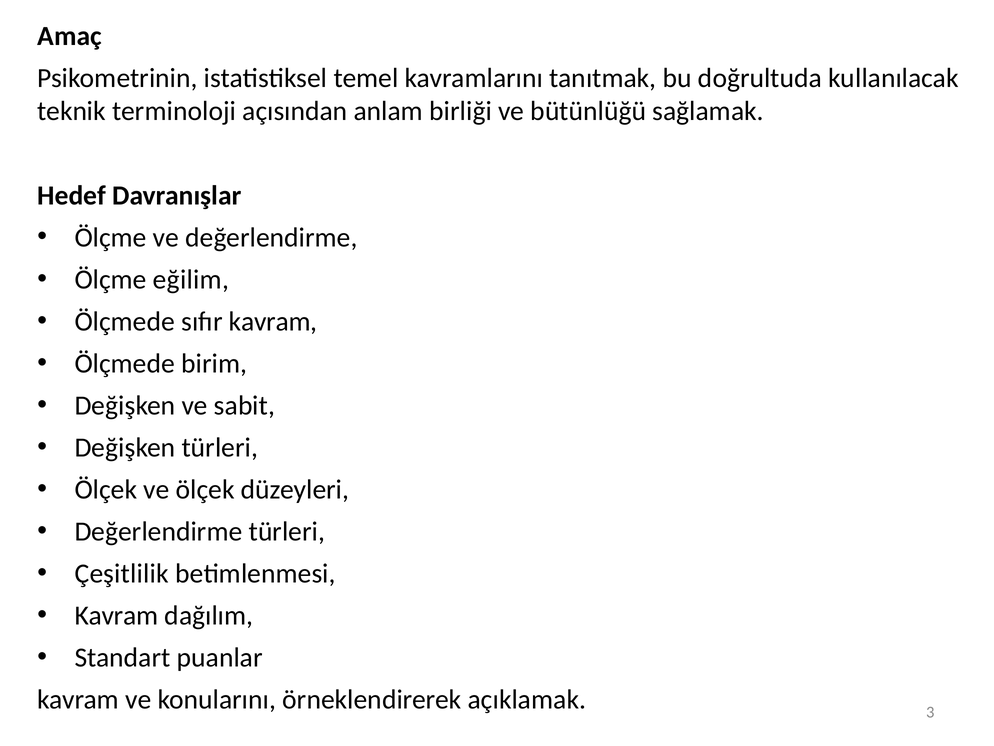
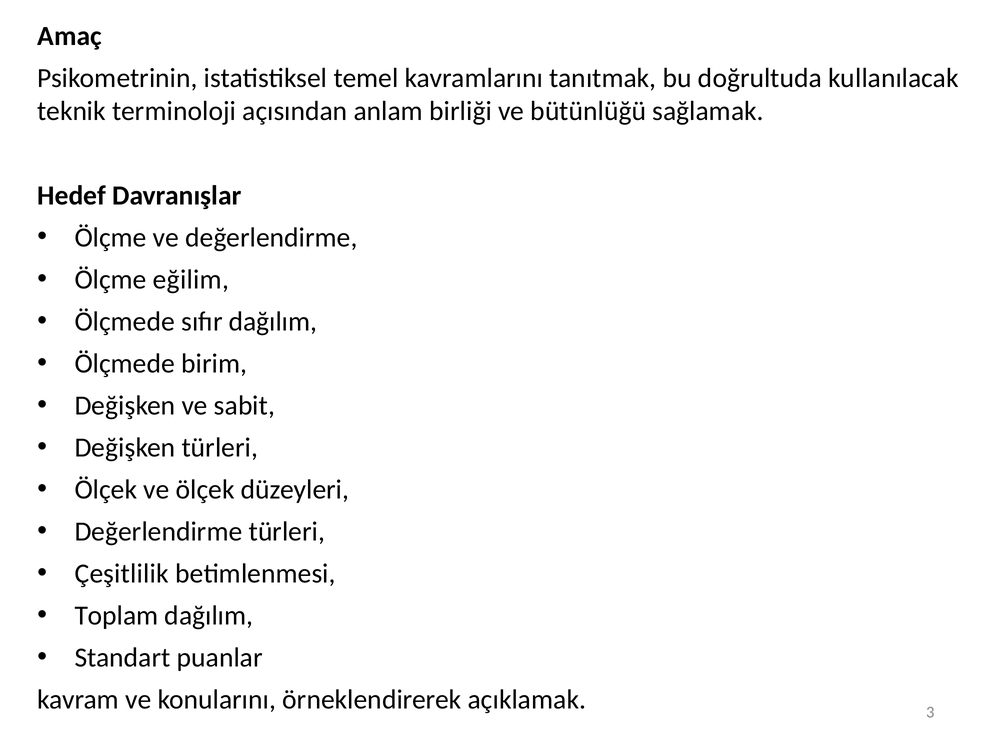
sıfır kavram: kavram -> dağılım
Kavram at (117, 615): Kavram -> Toplam
